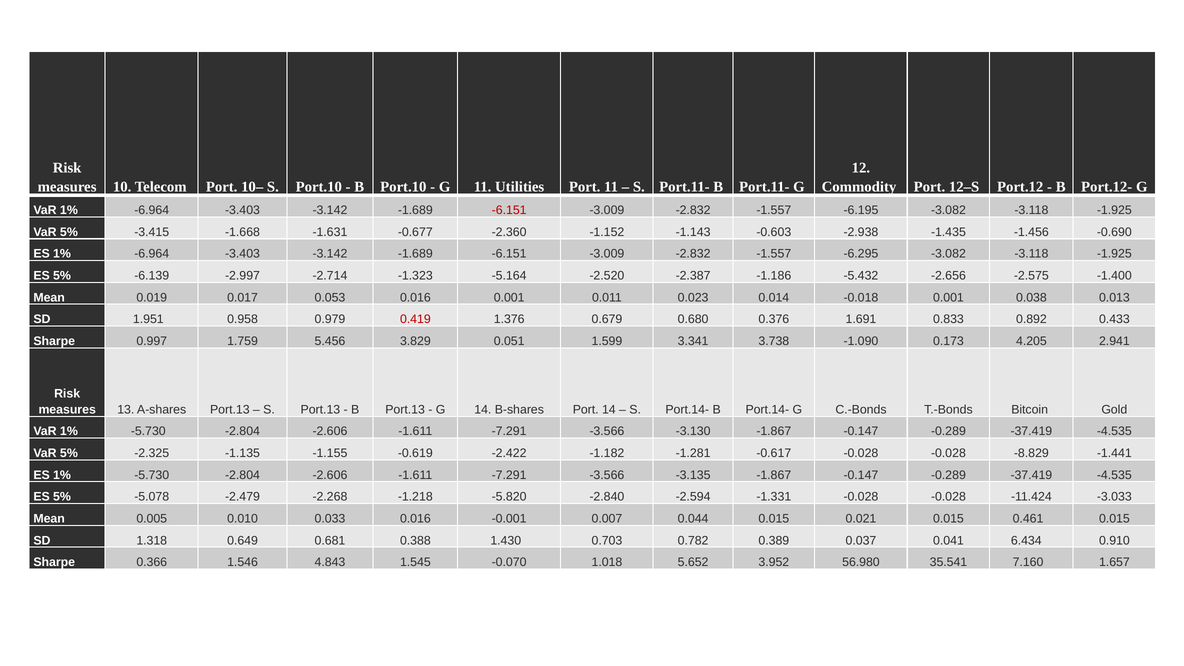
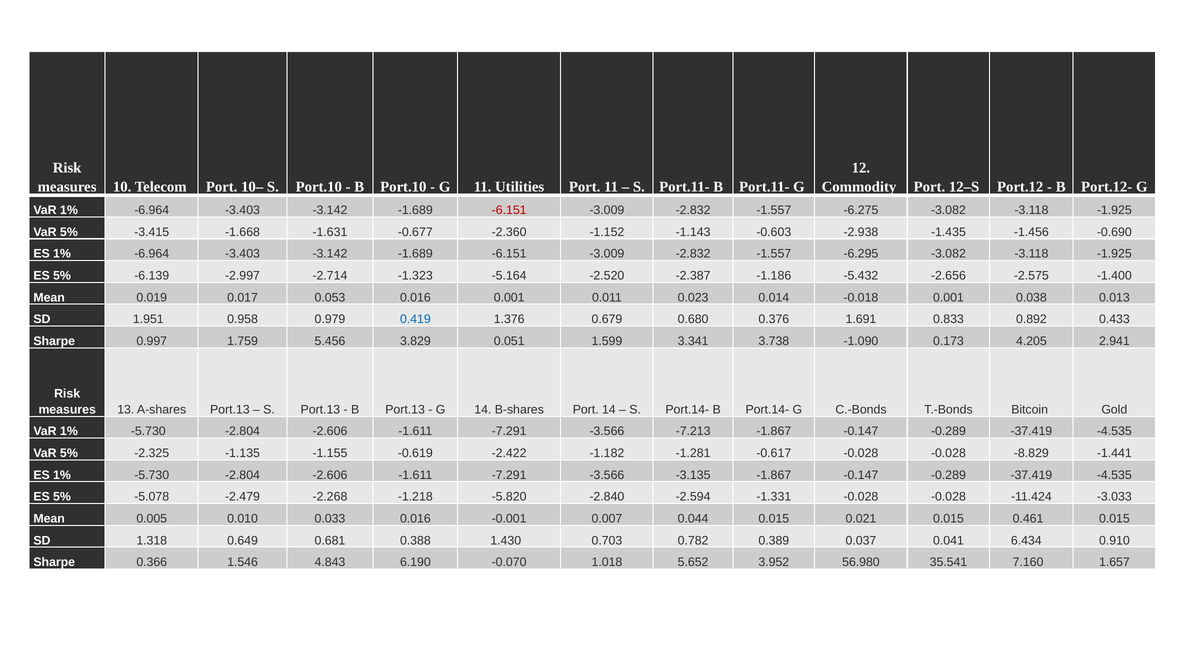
-6.195: -6.195 -> -6.275
0.419 colour: red -> blue
-3.130: -3.130 -> -7.213
1.545: 1.545 -> 6.190
